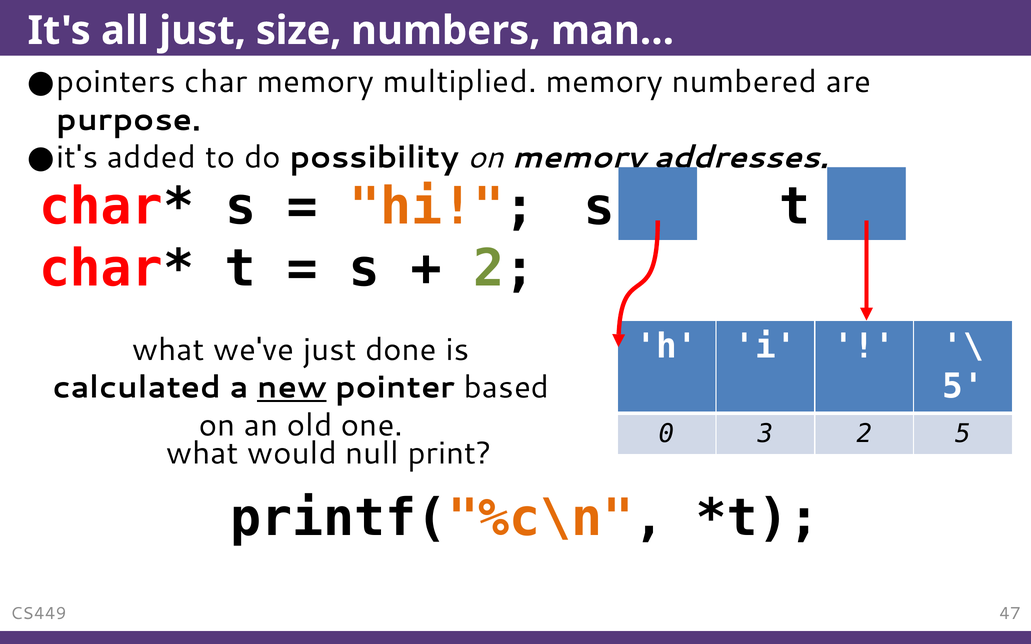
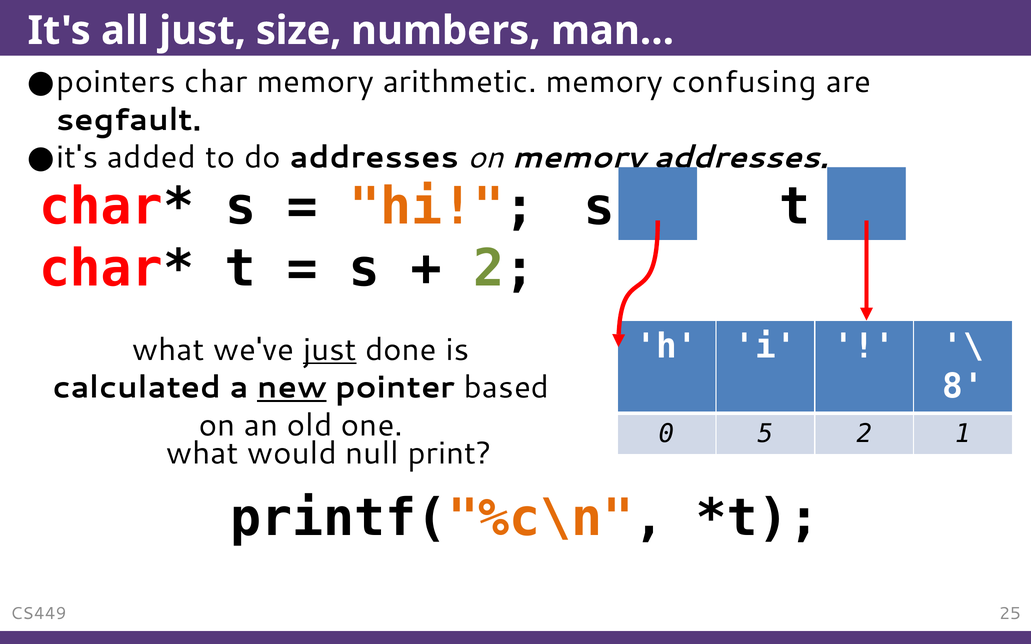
multiplied: multiplied -> arithmetic
numbered: numbered -> confusing
purpose: purpose -> segfault
do possibility: possibility -> addresses
just at (330, 350) underline: none -> present
5 at (963, 387): 5 -> 8
3: 3 -> 5
2 5: 5 -> 1
47: 47 -> 25
